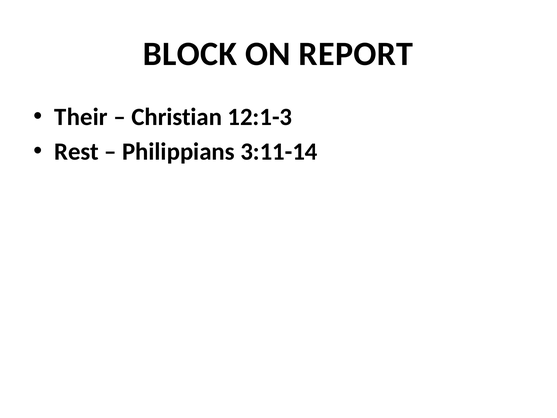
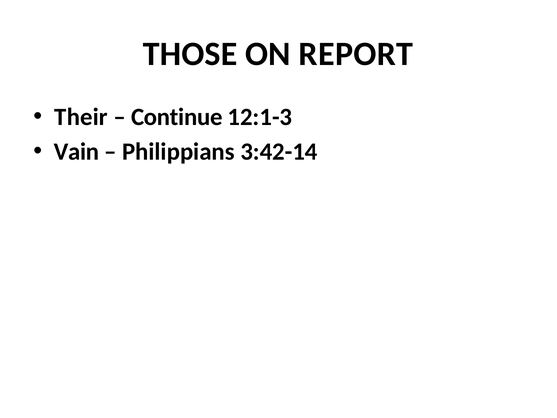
BLOCK: BLOCK -> THOSE
Christian: Christian -> Continue
Rest: Rest -> Vain
3:11-14: 3:11-14 -> 3:42-14
